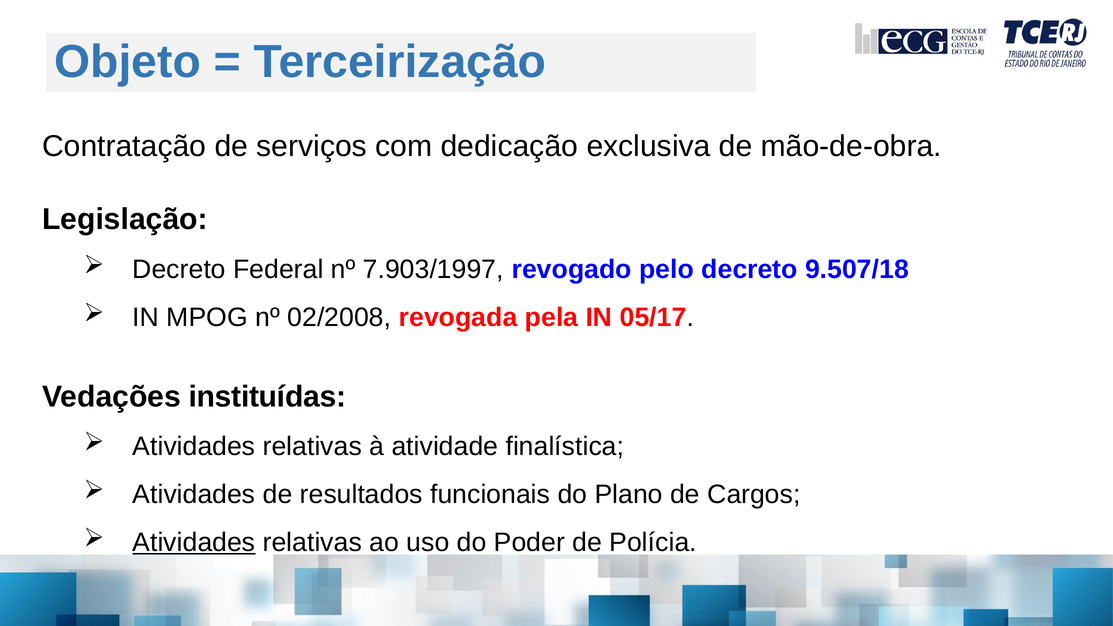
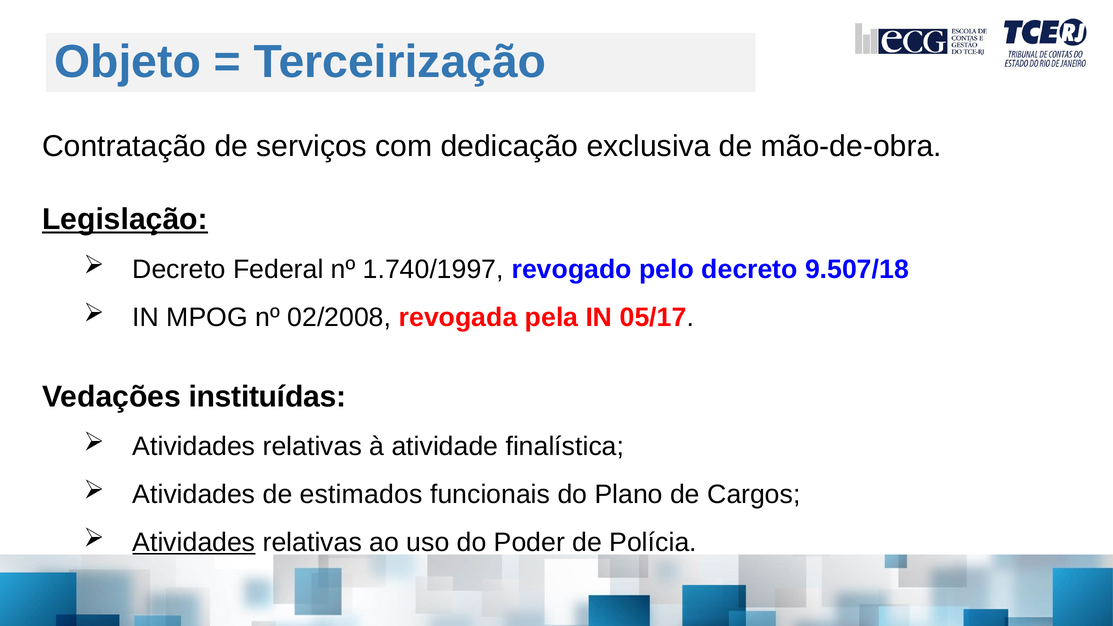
Legislação underline: none -> present
7.903/1997: 7.903/1997 -> 1.740/1997
resultados: resultados -> estimados
